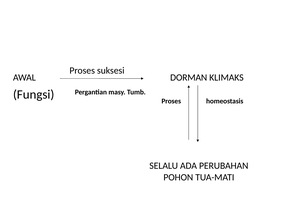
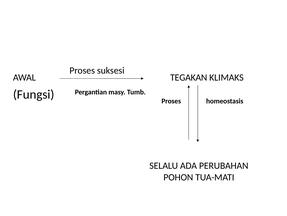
DORMAN: DORMAN -> TEGAKAN
